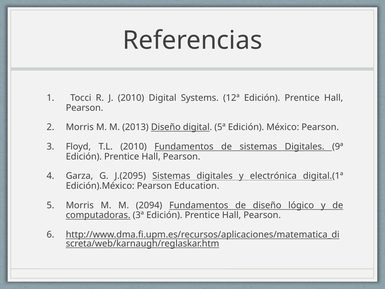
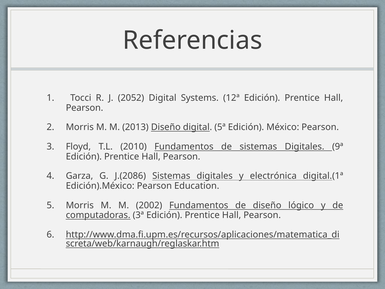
J 2010: 2010 -> 2052
J.(2095: J.(2095 -> J.(2086
2094: 2094 -> 2002
